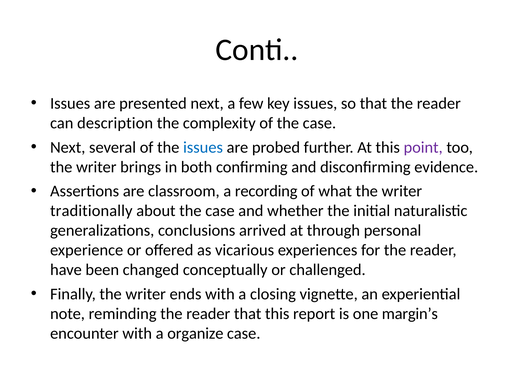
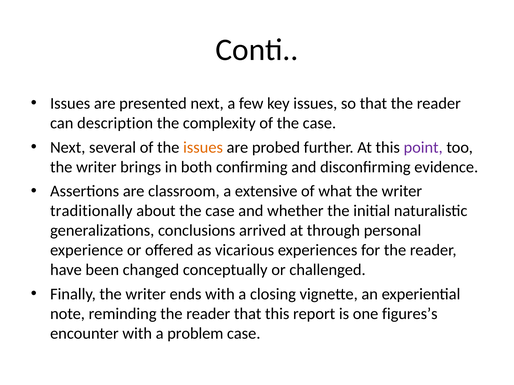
issues at (203, 147) colour: blue -> orange
recording: recording -> extensive
margin’s: margin’s -> figures’s
organize: organize -> problem
